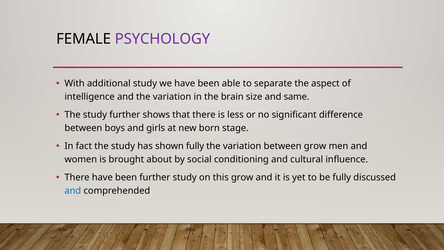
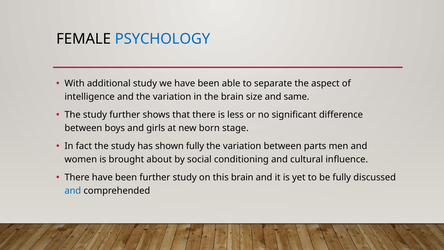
PSYCHOLOGY colour: purple -> blue
between grow: grow -> parts
this grow: grow -> brain
